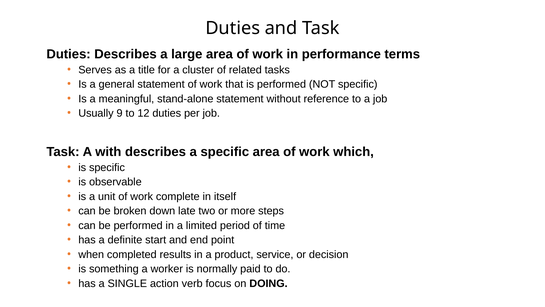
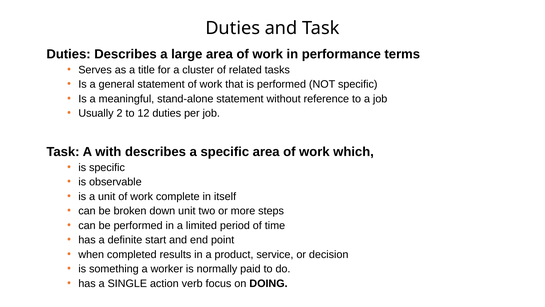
9: 9 -> 2
down late: late -> unit
